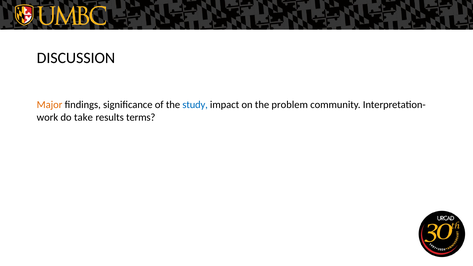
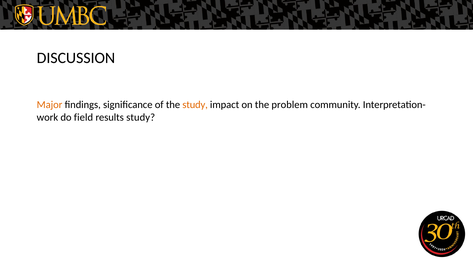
study at (195, 105) colour: blue -> orange
take: take -> field
results terms: terms -> study
